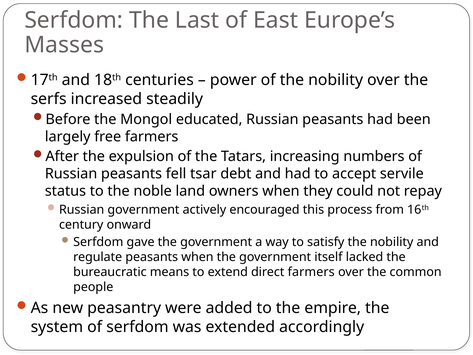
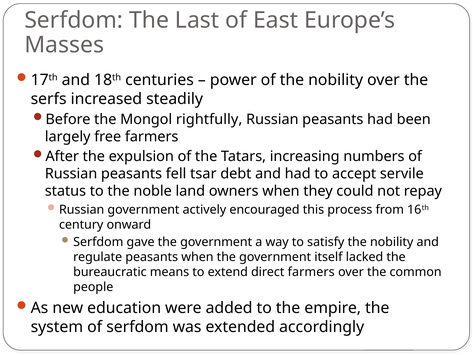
educated: educated -> rightfully
peasantry: peasantry -> education
